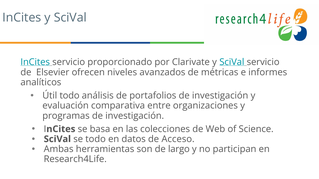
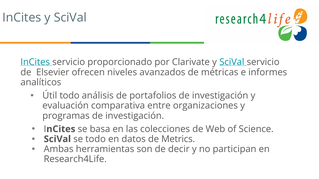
Acceso: Acceso -> Metrics
largo: largo -> decir
